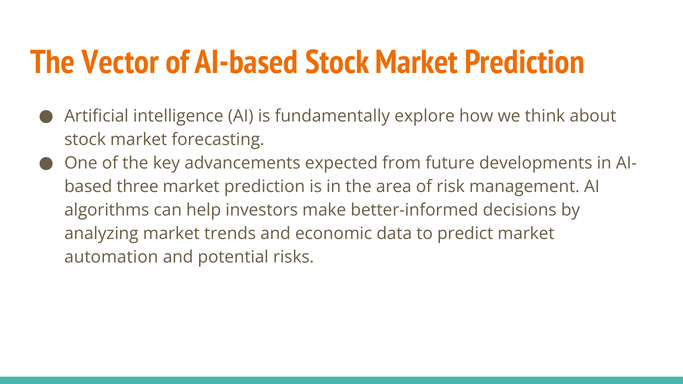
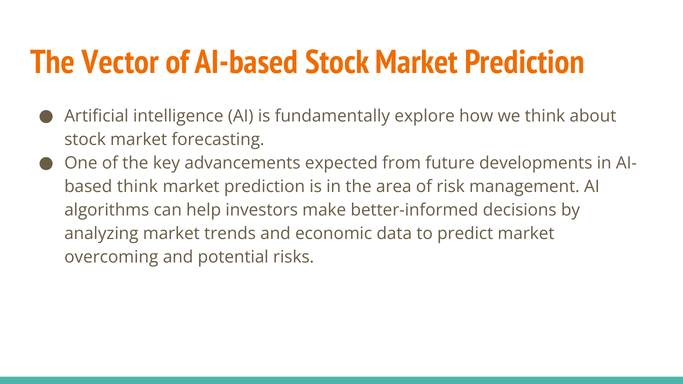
three at (138, 187): three -> think
automation: automation -> overcoming
